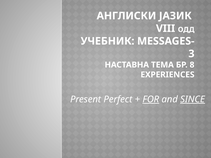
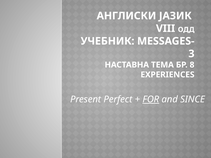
SINCE underline: present -> none
